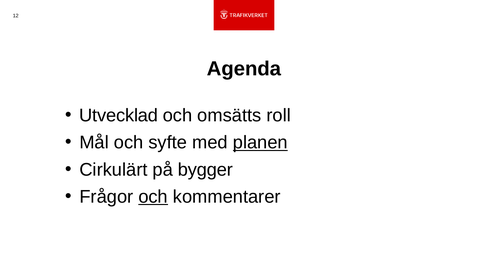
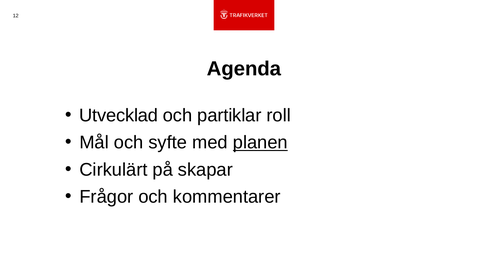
omsätts: omsätts -> partiklar
bygger: bygger -> skapar
och at (153, 196) underline: present -> none
